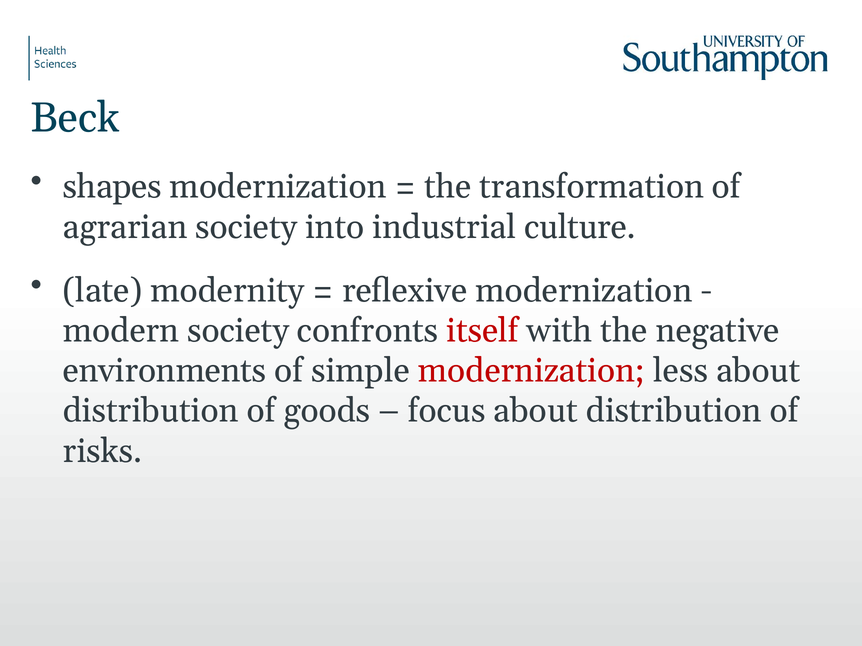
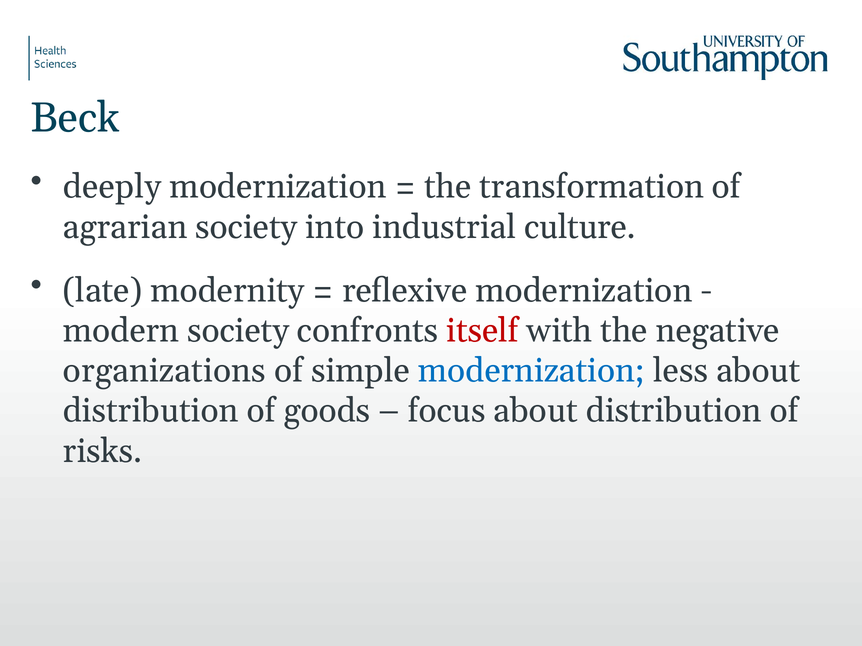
shapes: shapes -> deeply
environments: environments -> organizations
modernization at (532, 371) colour: red -> blue
